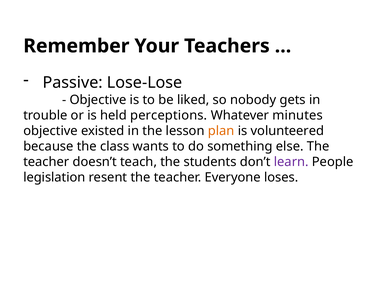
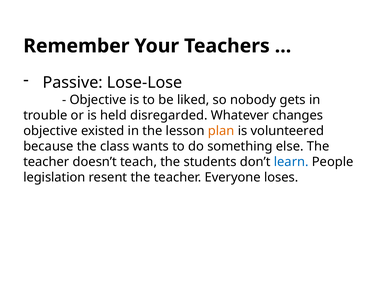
perceptions: perceptions -> disregarded
minutes: minutes -> changes
learn colour: purple -> blue
